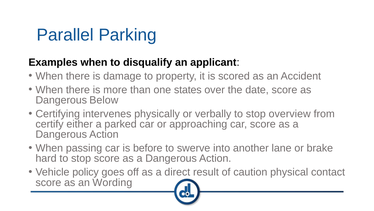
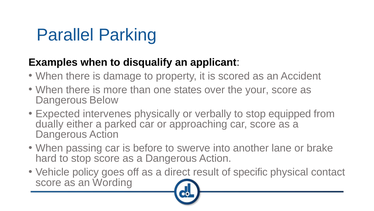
date: date -> your
Certifying: Certifying -> Expected
overview: overview -> equipped
certify: certify -> dually
caution: caution -> specific
